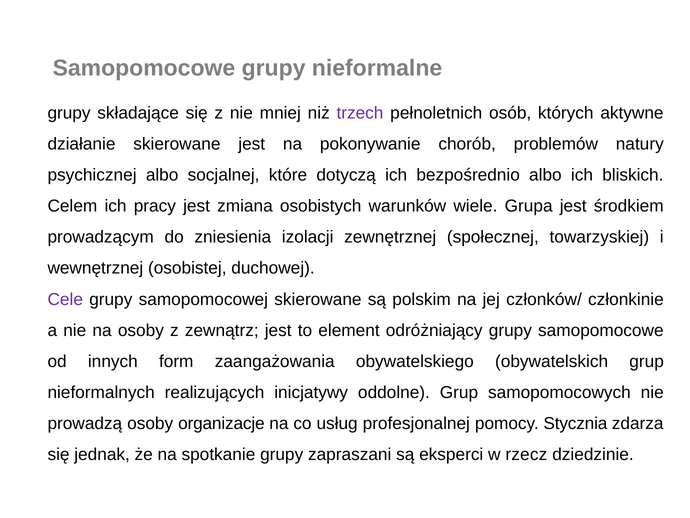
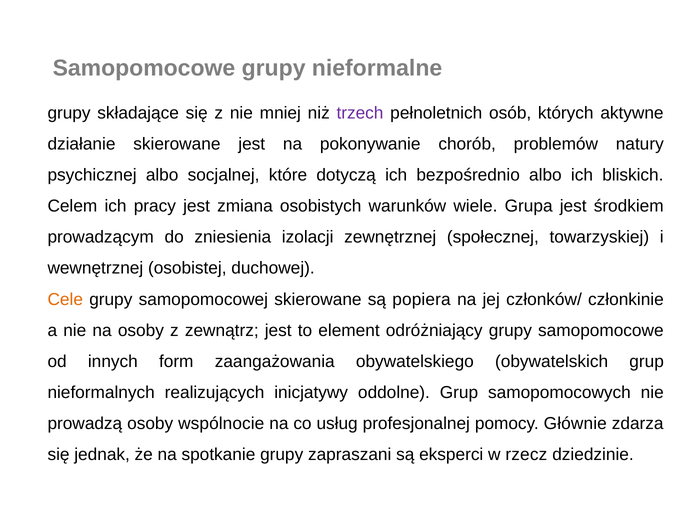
Cele colour: purple -> orange
polskim: polskim -> popiera
organizacje: organizacje -> wspólnocie
Stycznia: Stycznia -> Głównie
